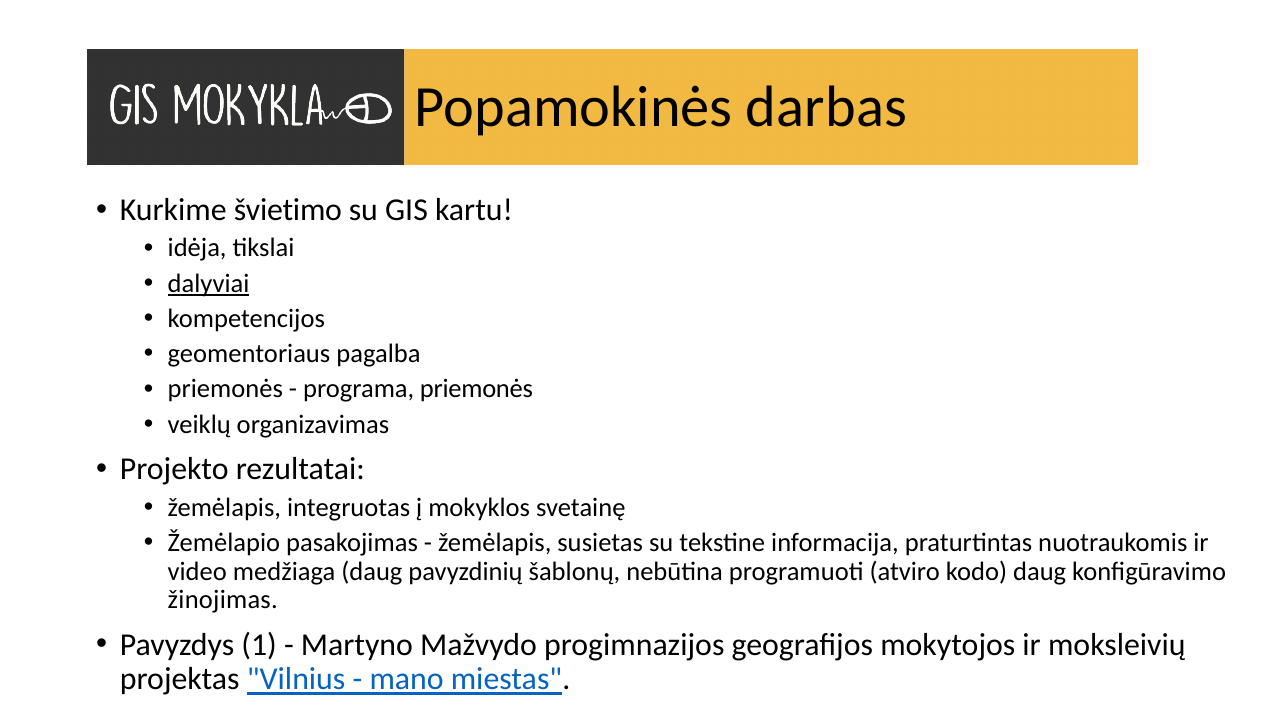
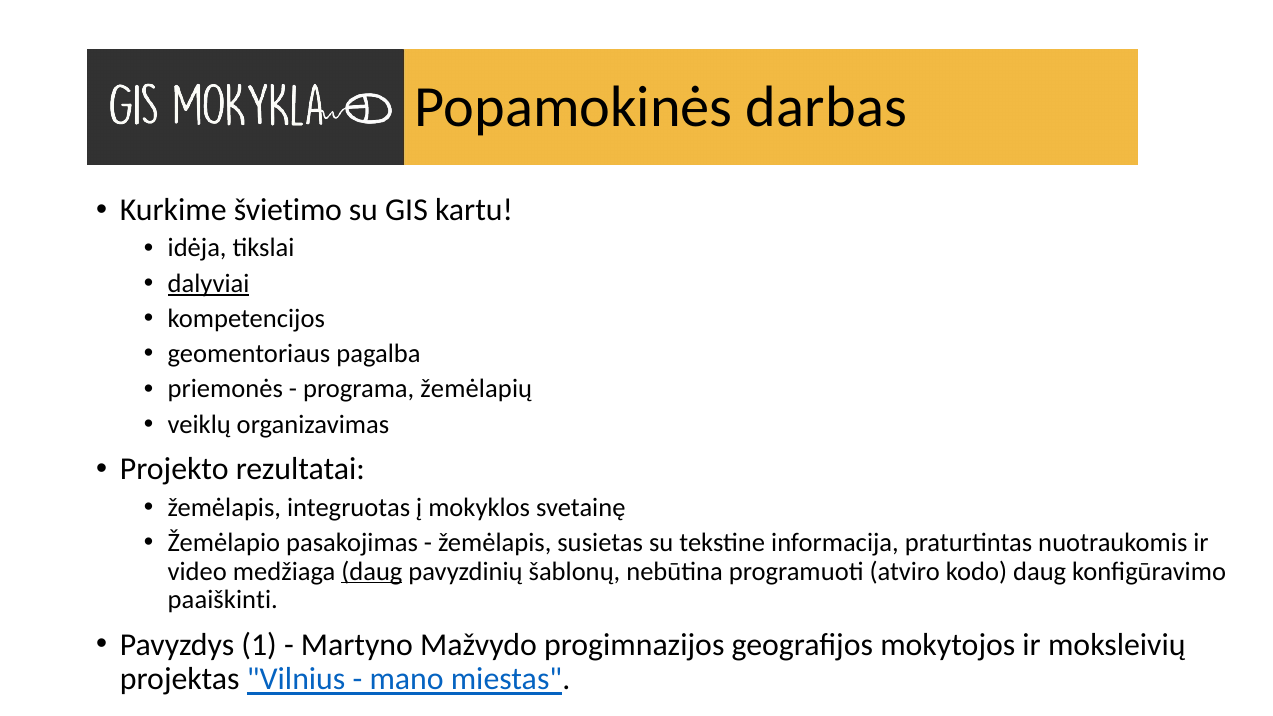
programa priemonės: priemonės -> žemėlapių
daug at (372, 571) underline: none -> present
žinojimas: žinojimas -> paaiškinti
